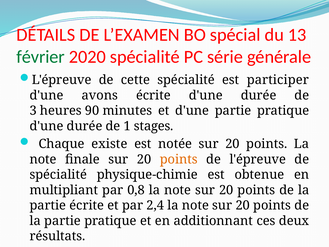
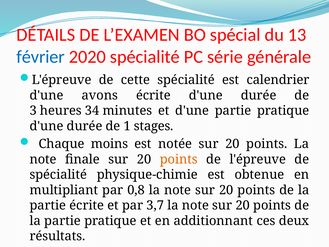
février colour: green -> blue
participer: participer -> calendrier
90: 90 -> 34
existe: existe -> moins
2,4: 2,4 -> 3,7
